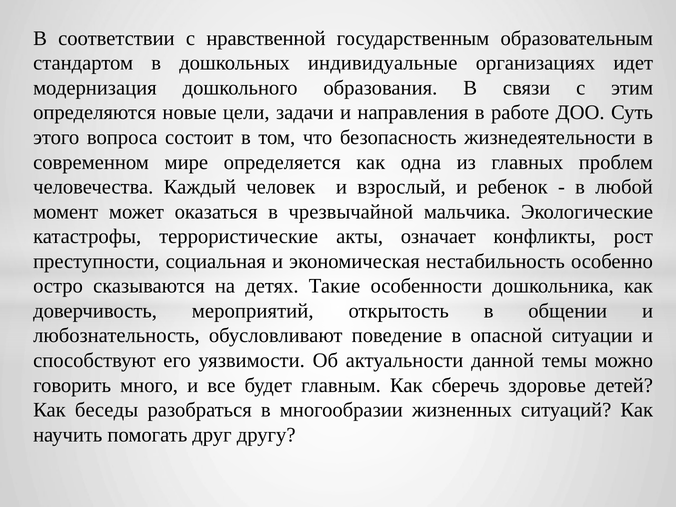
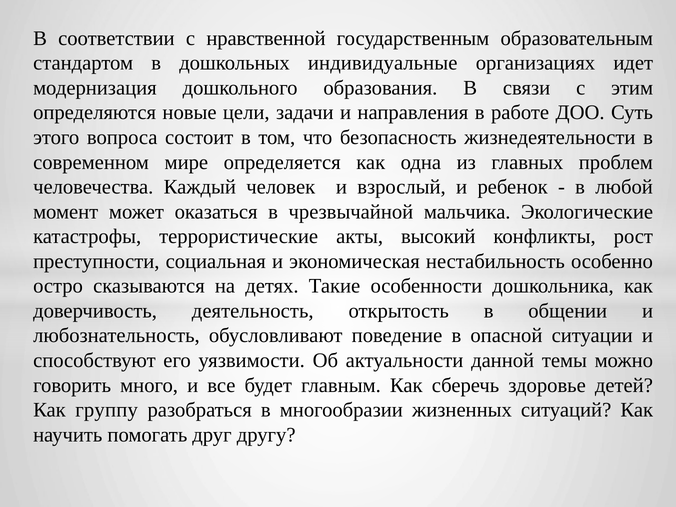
означает: означает -> высокий
мероприятий: мероприятий -> деятельность
беседы: беседы -> группу
